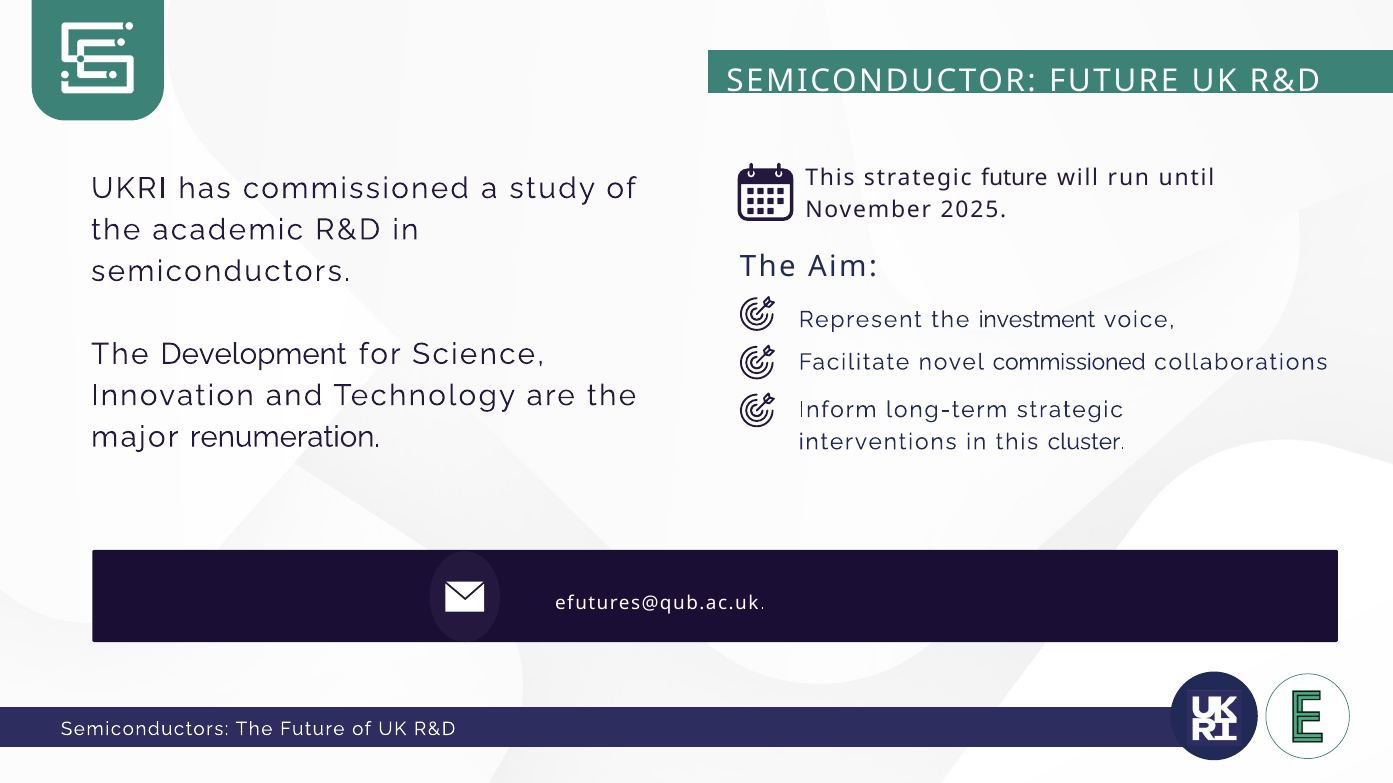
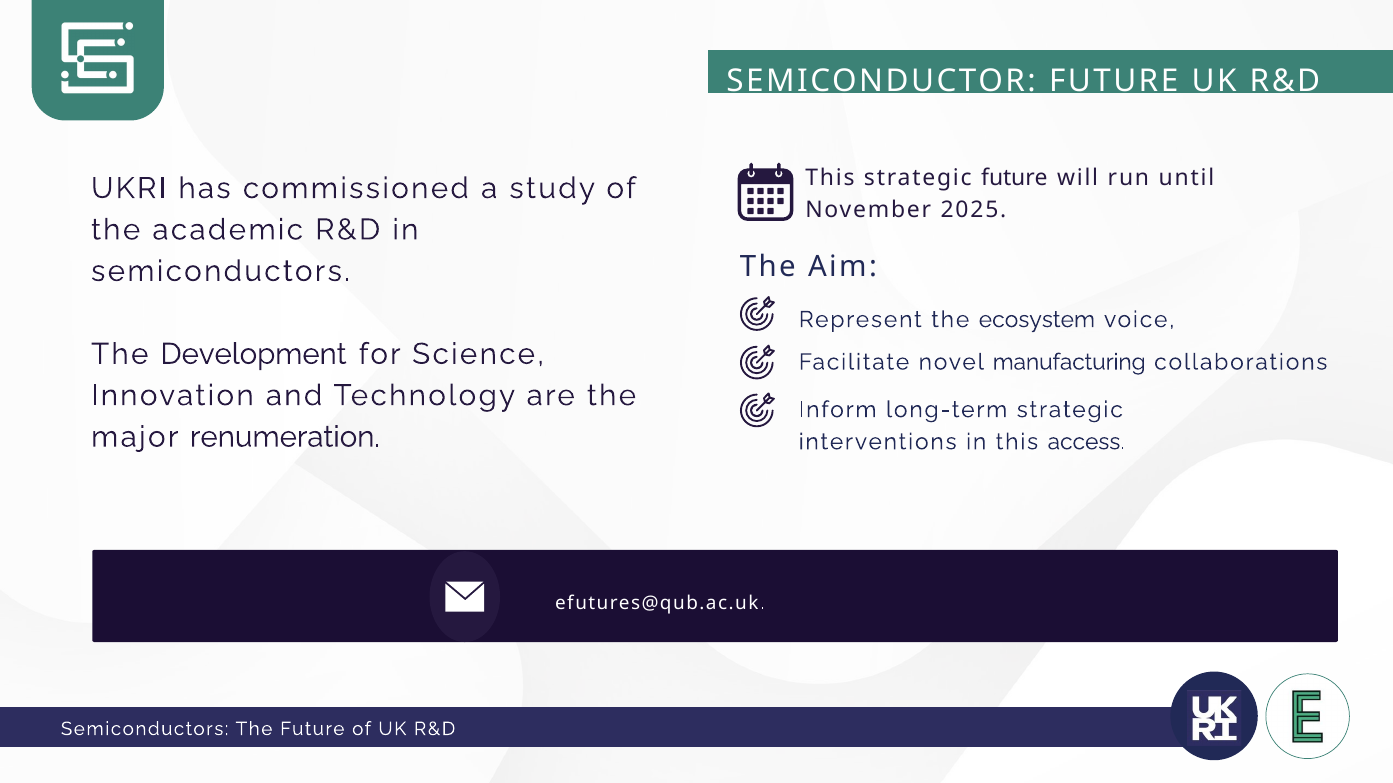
investment: investment -> ecosystem
novel commissioned: commissioned -> manufacturing
cluster: cluster -> access
